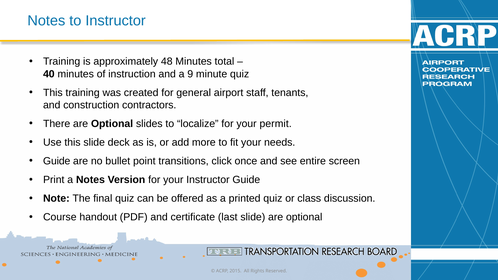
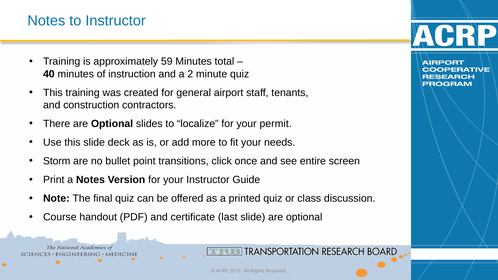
48: 48 -> 59
9: 9 -> 2
Guide at (57, 161): Guide -> Storm
